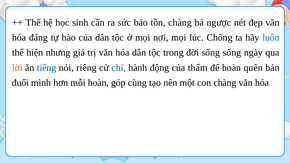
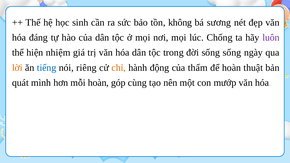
tồn chàng: chàng -> không
ngược: ngược -> sương
luôn colour: blue -> purple
nhưng: nhưng -> nhiệm
chỉ colour: blue -> orange
quên: quên -> thuật
đuối: đuối -> quát
con chàng: chàng -> mướp
